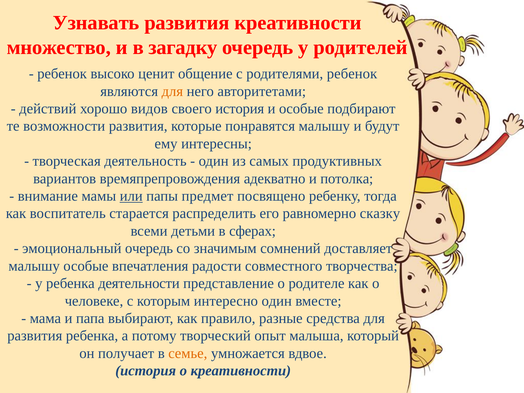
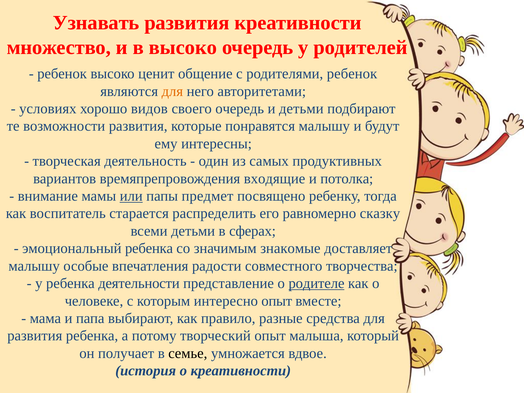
в загадку: загадку -> высоко
действий: действий -> условиях
своего история: история -> очередь
и особые: особые -> детьми
адекватно: адекватно -> входящие
эмоциональный очередь: очередь -> ребенка
сомнений: сомнений -> знакомые
родителе underline: none -> present
интересно один: один -> опыт
семье colour: orange -> black
